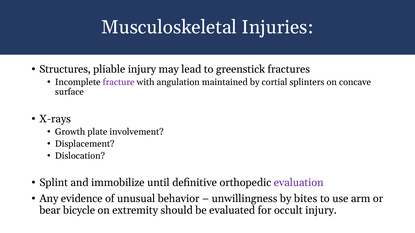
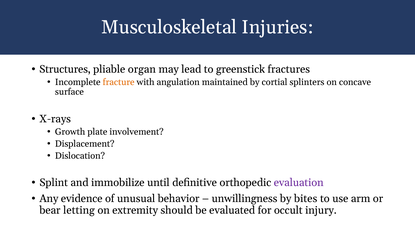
pliable injury: injury -> organ
fracture colour: purple -> orange
bicycle: bicycle -> letting
